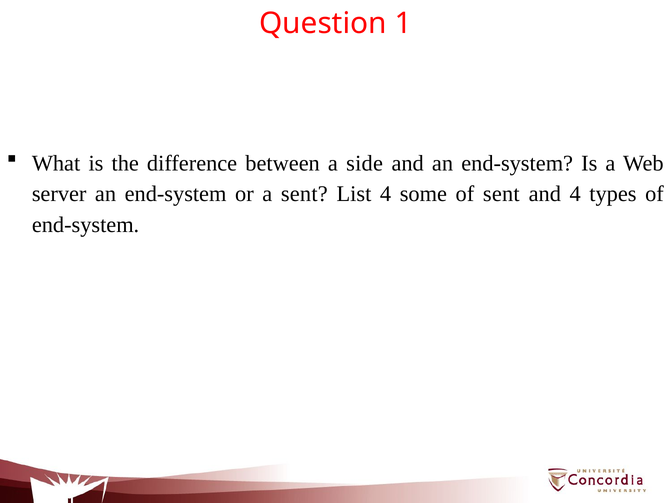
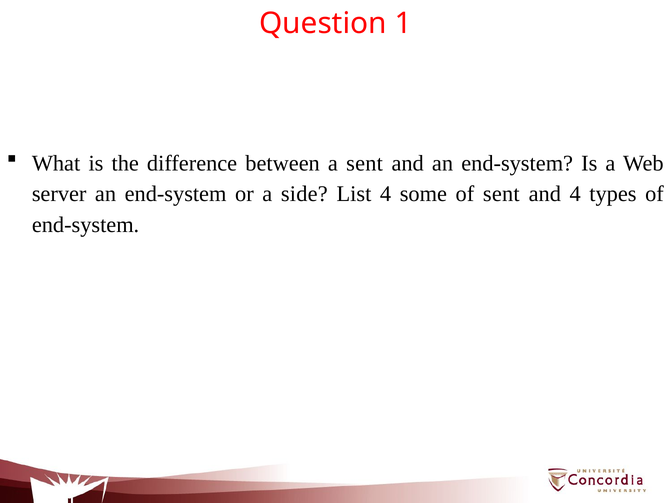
a side: side -> sent
a sent: sent -> side
